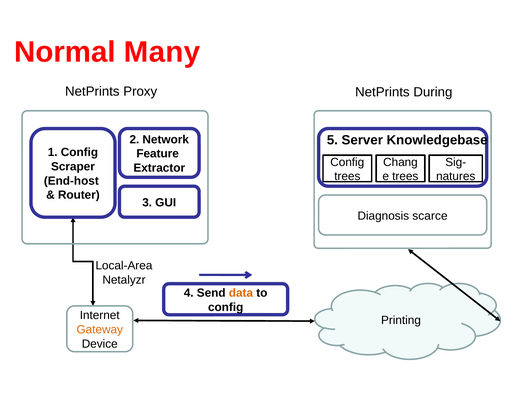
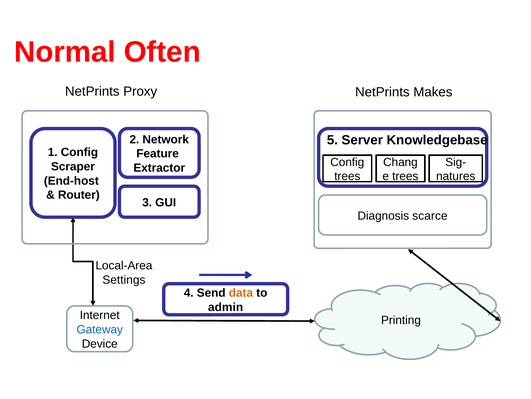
Many: Many -> Often
During: During -> Makes
Netalyzr: Netalyzr -> Settings
config at (226, 307): config -> admin
Gateway colour: orange -> blue
